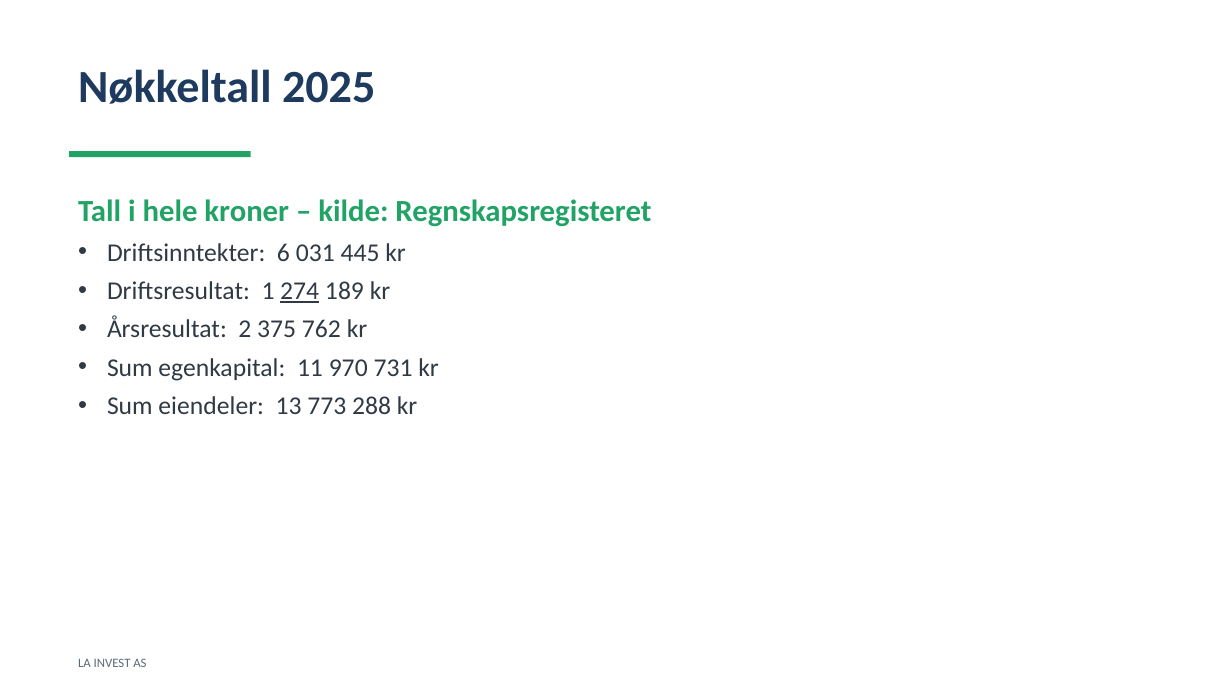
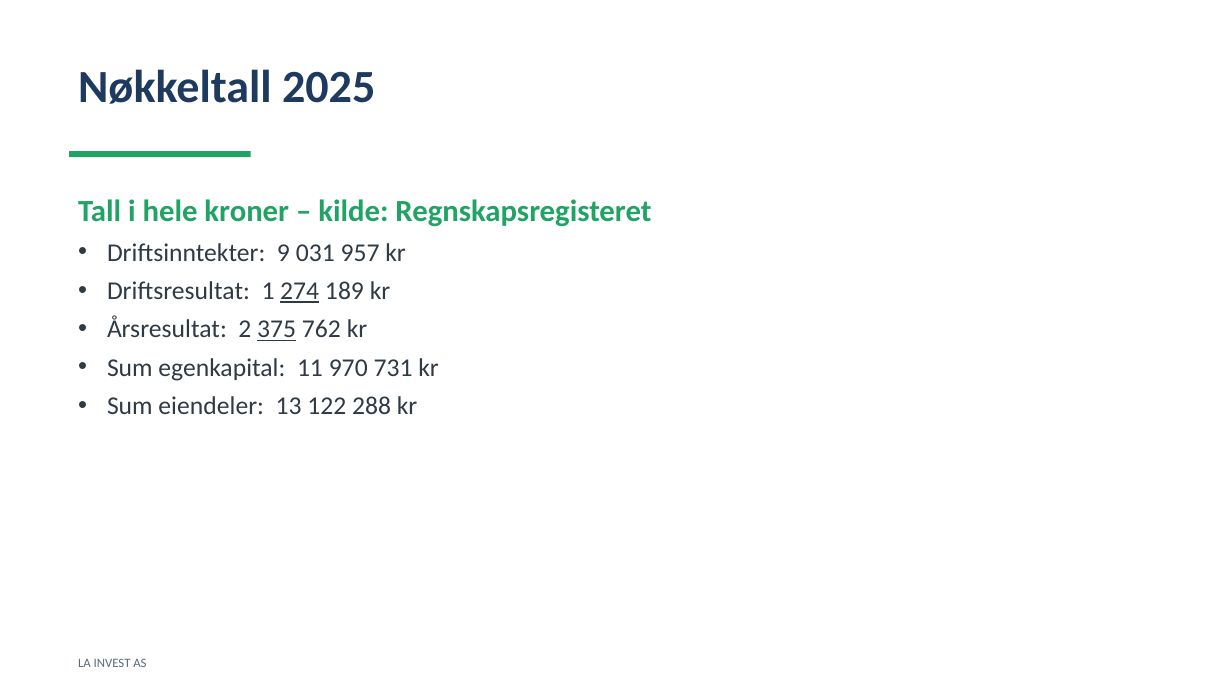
6: 6 -> 9
445: 445 -> 957
375 underline: none -> present
773: 773 -> 122
